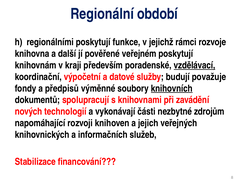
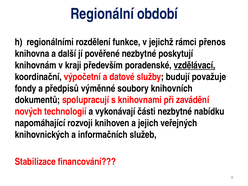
regionálními poskytují: poskytují -> rozdělení
rozvoje: rozvoje -> přenos
pověřené veřejném: veřejném -> nezbytné
knihovních underline: present -> none
zdrojům: zdrojům -> nabídku
